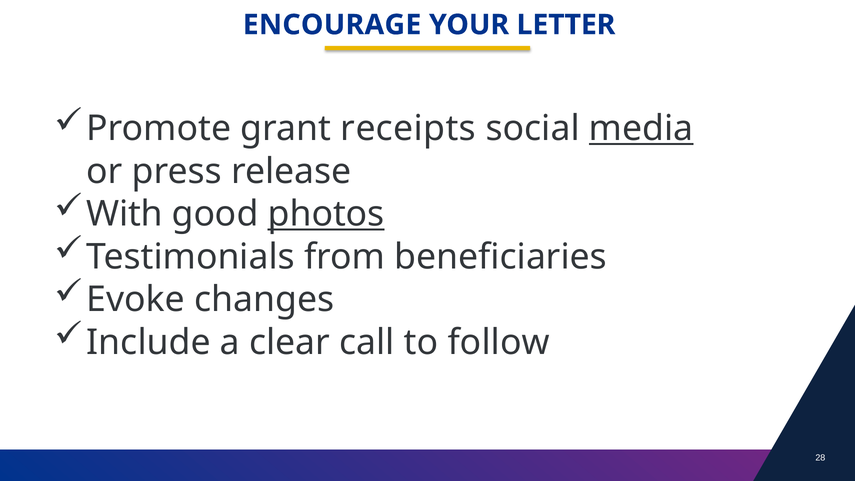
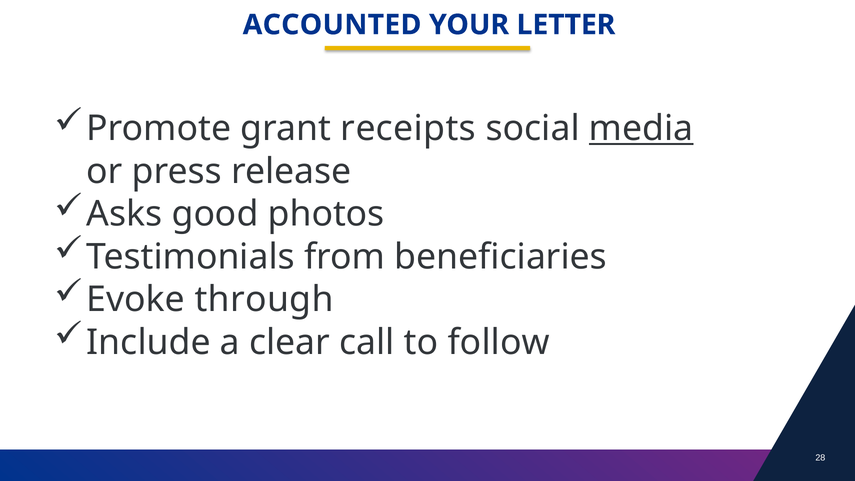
ENCOURAGE: ENCOURAGE -> ACCOUNTED
With: With -> Asks
photos underline: present -> none
changes: changes -> through
